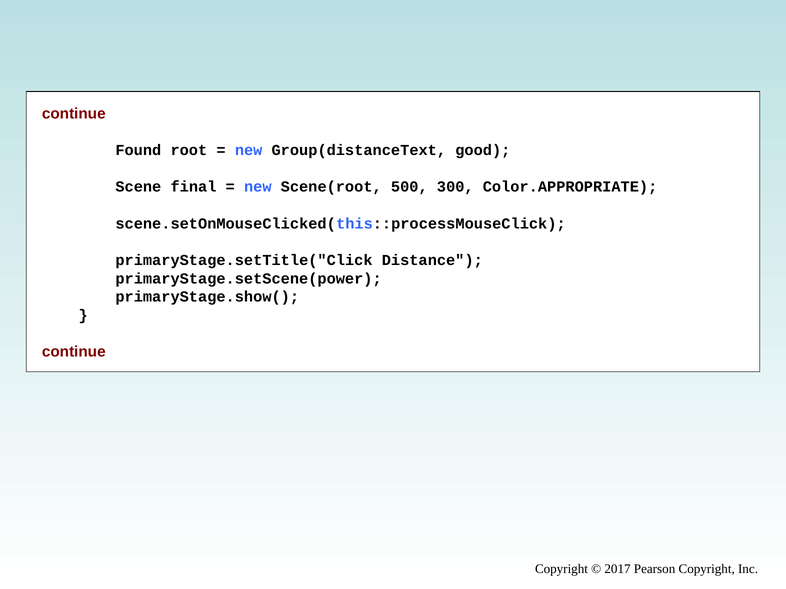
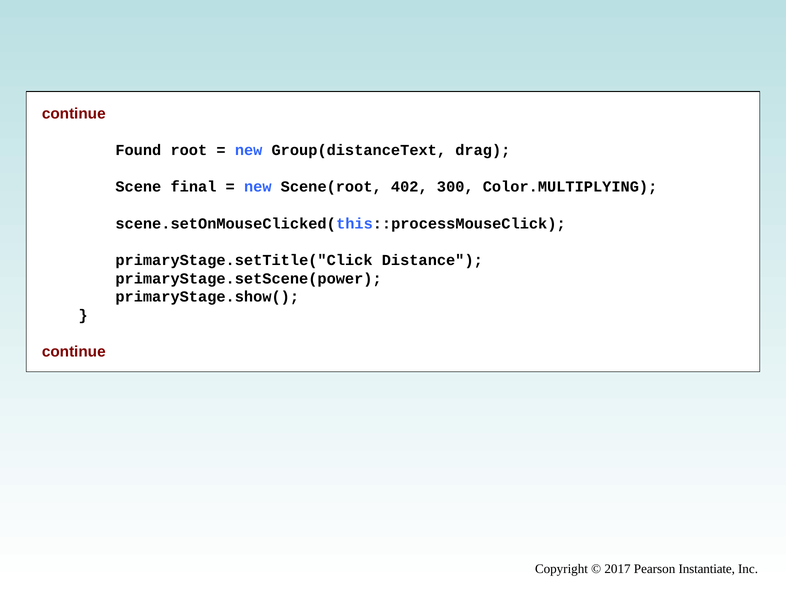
good: good -> drag
500: 500 -> 402
Color.APPROPRIATE: Color.APPROPRIATE -> Color.MULTIPLYING
Pearson Copyright: Copyright -> Instantiate
